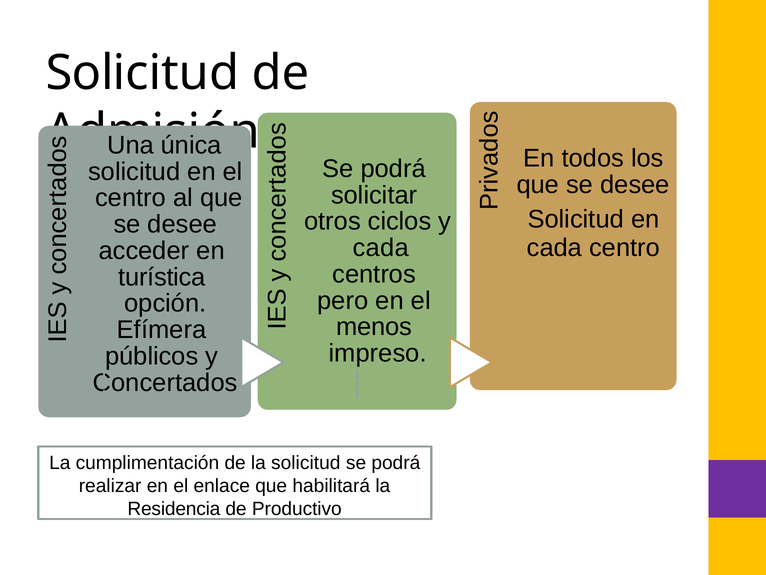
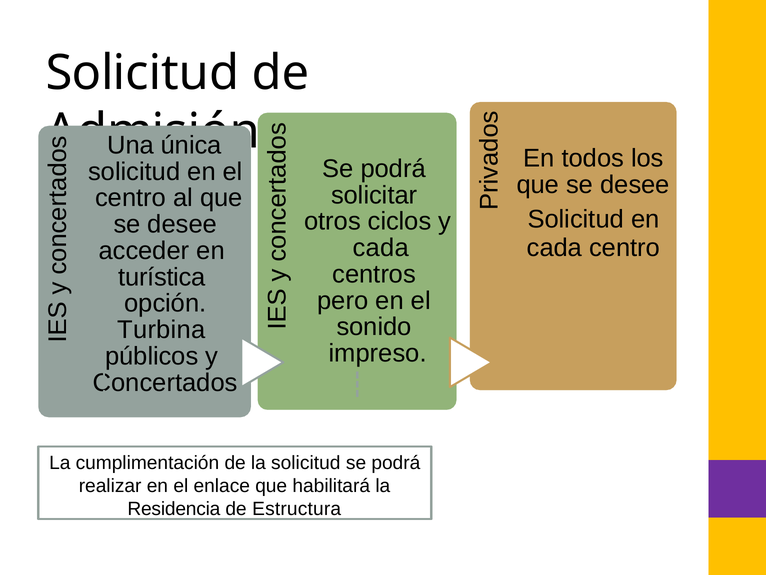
menos: menos -> sonido
Efímera: Efímera -> Turbina
Productivo: Productivo -> Estructura
